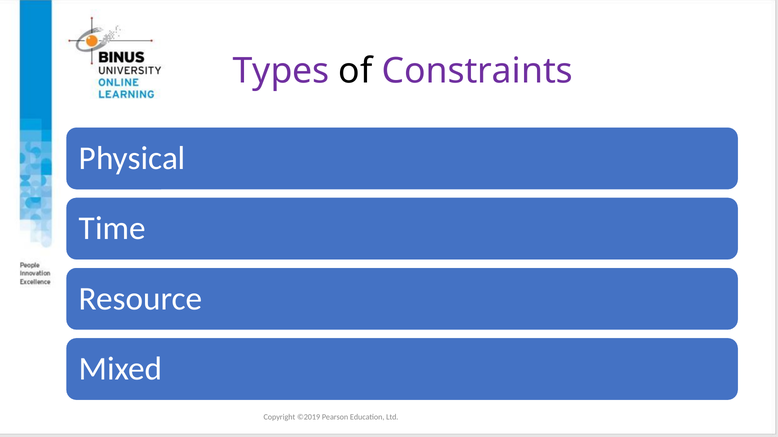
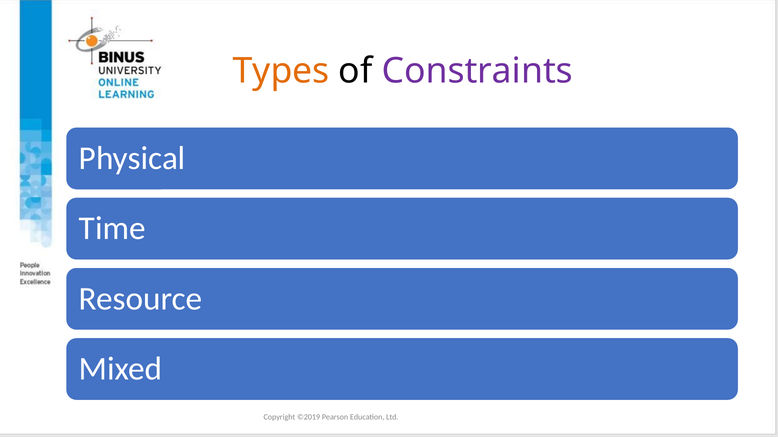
Types colour: purple -> orange
